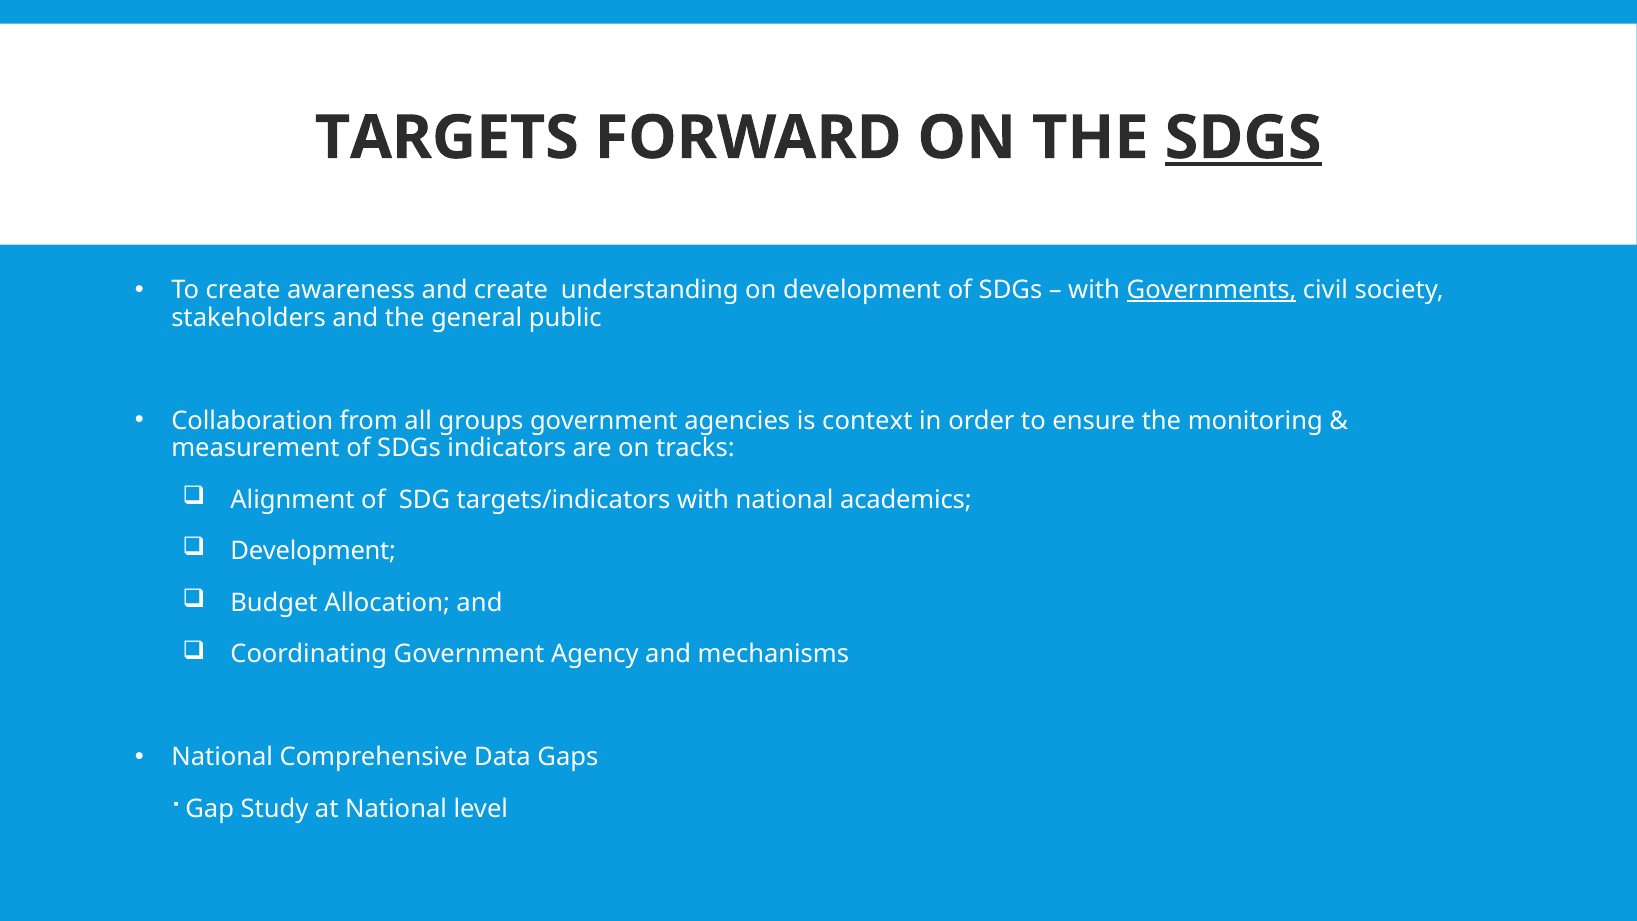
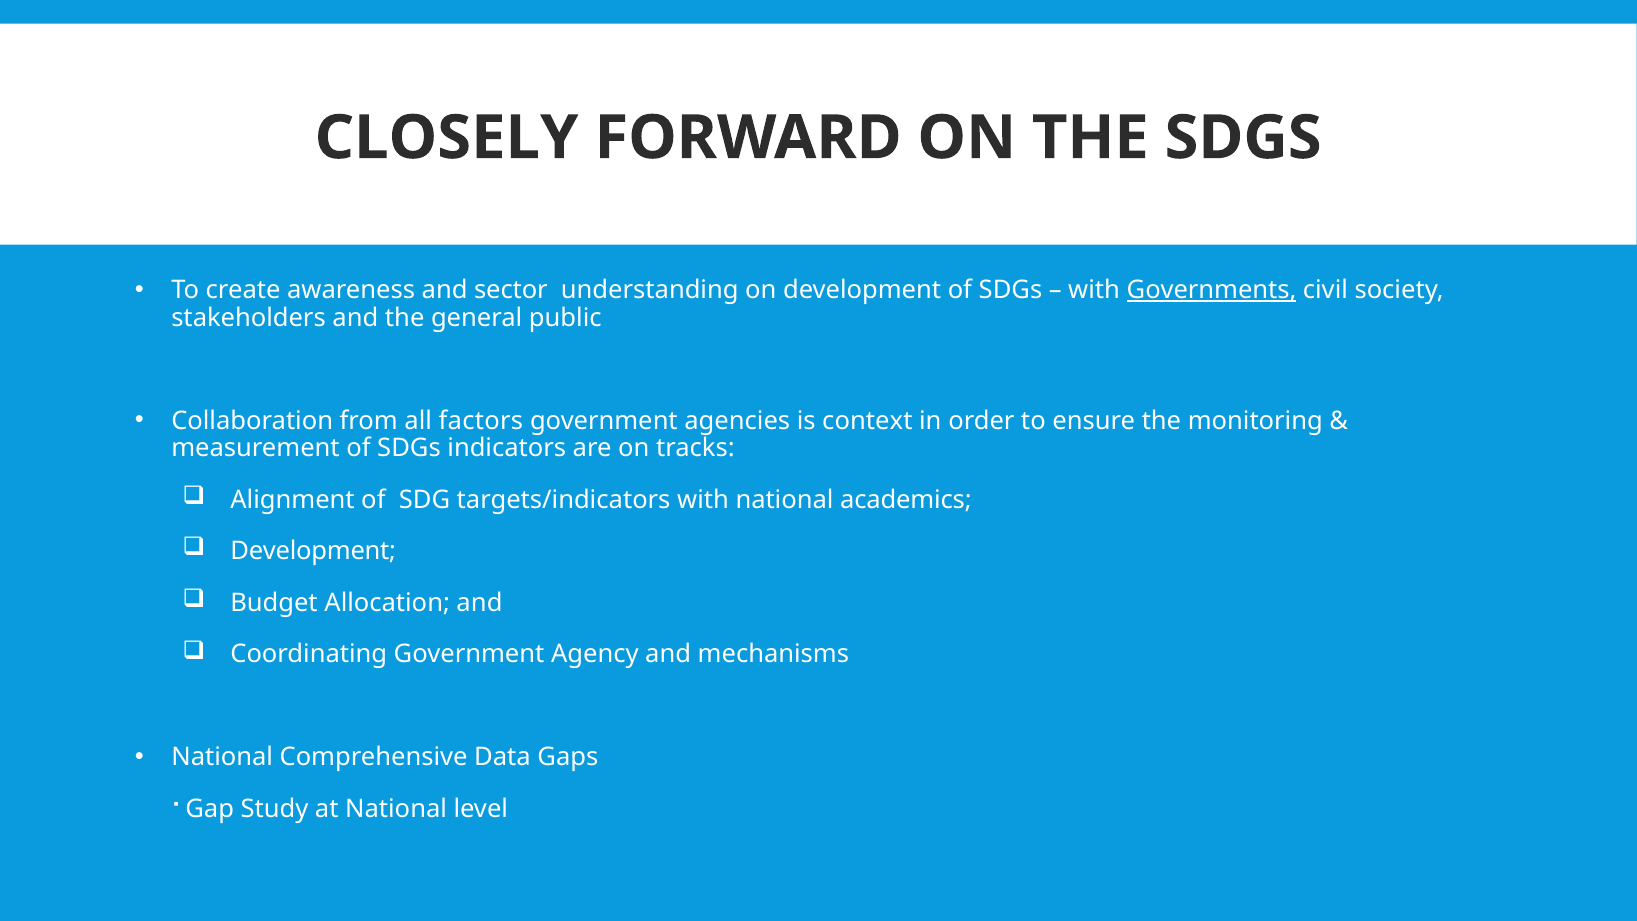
TARGETS: TARGETS -> CLOSELY
SDGS at (1243, 138) underline: present -> none
and create: create -> sector
groups: groups -> factors
